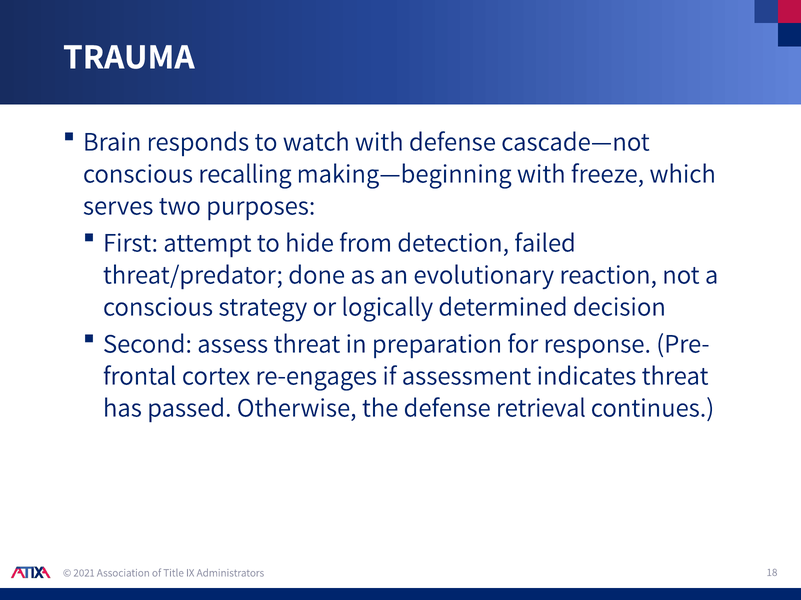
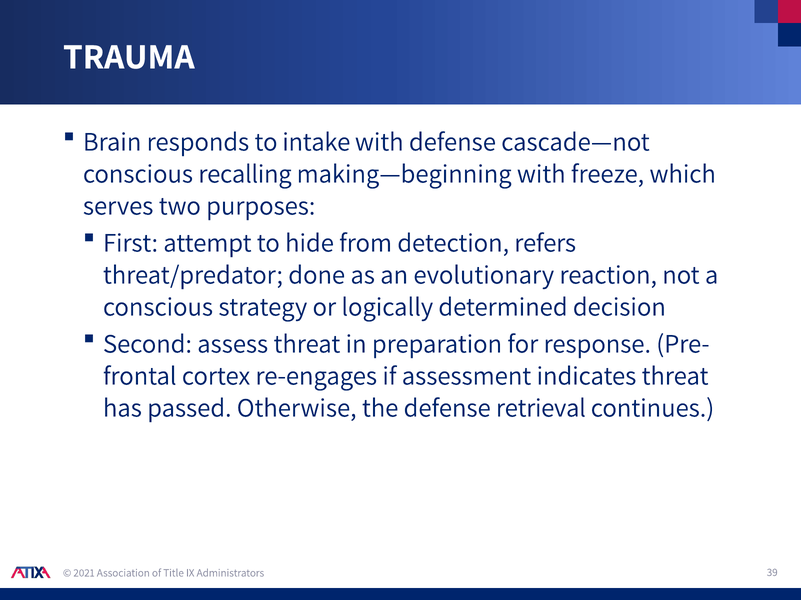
watch: watch -> intake
failed: failed -> refers
18: 18 -> 39
